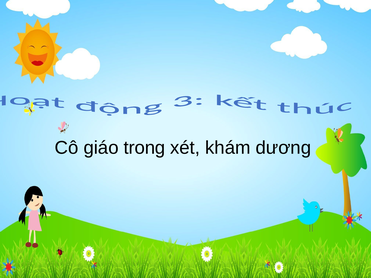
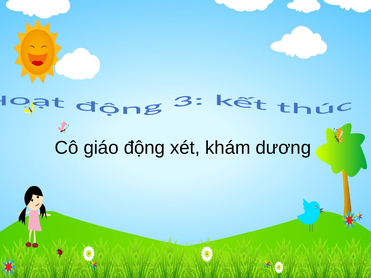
trong: trong -> động
